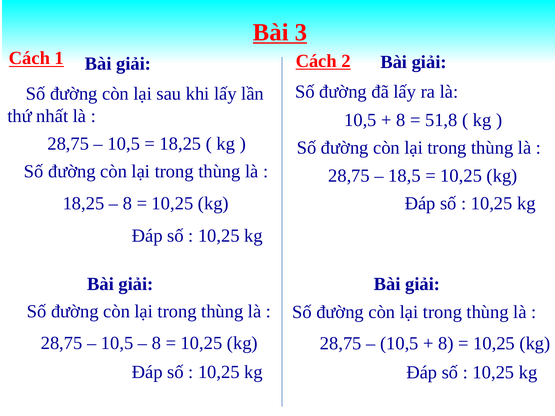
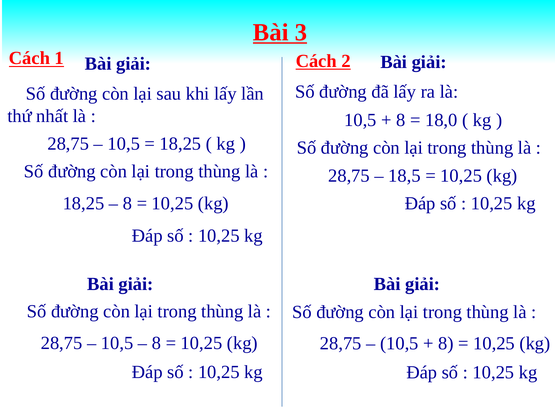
51,8: 51,8 -> 18,0
